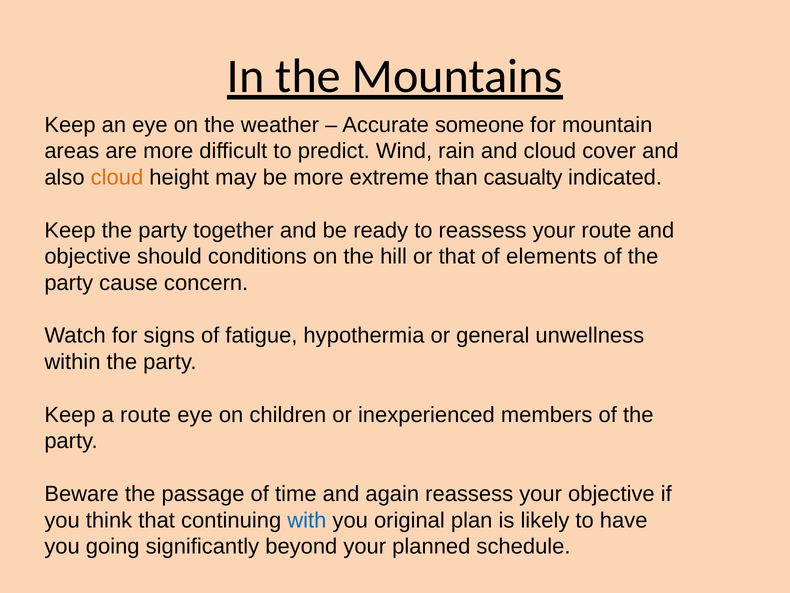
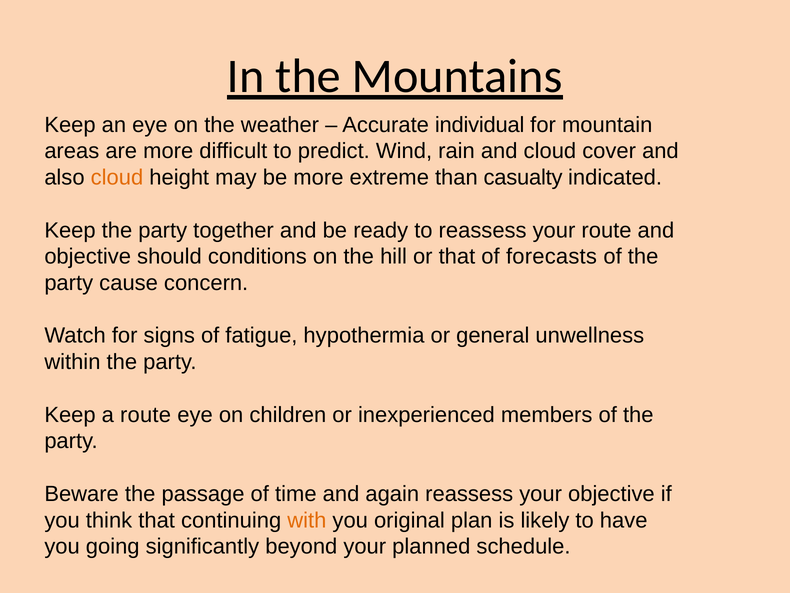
someone: someone -> individual
elements: elements -> forecasts
with colour: blue -> orange
